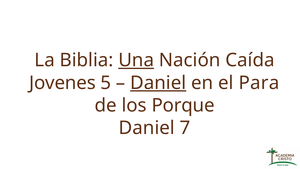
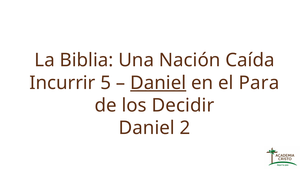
Una underline: present -> none
Jovenes: Jovenes -> Incurrir
Porque: Porque -> Decidir
7: 7 -> 2
